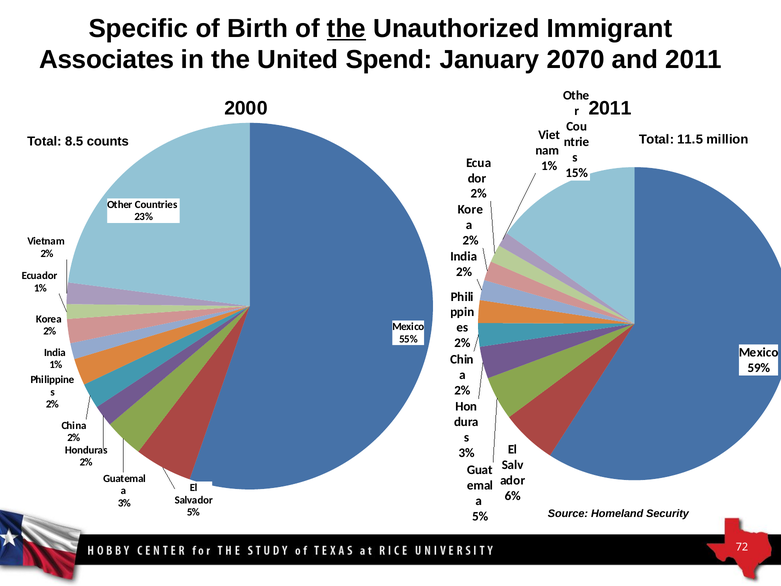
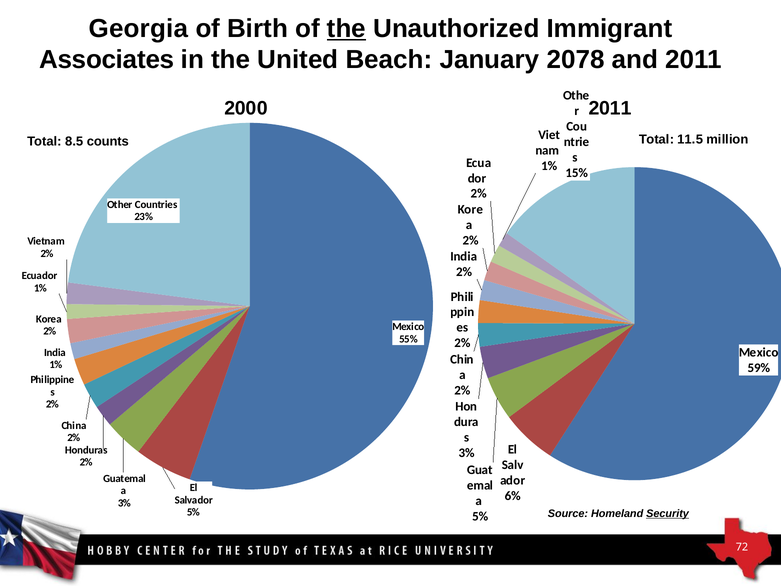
Specific: Specific -> Georgia
Spend: Spend -> Beach
2070: 2070 -> 2078
Security underline: none -> present
